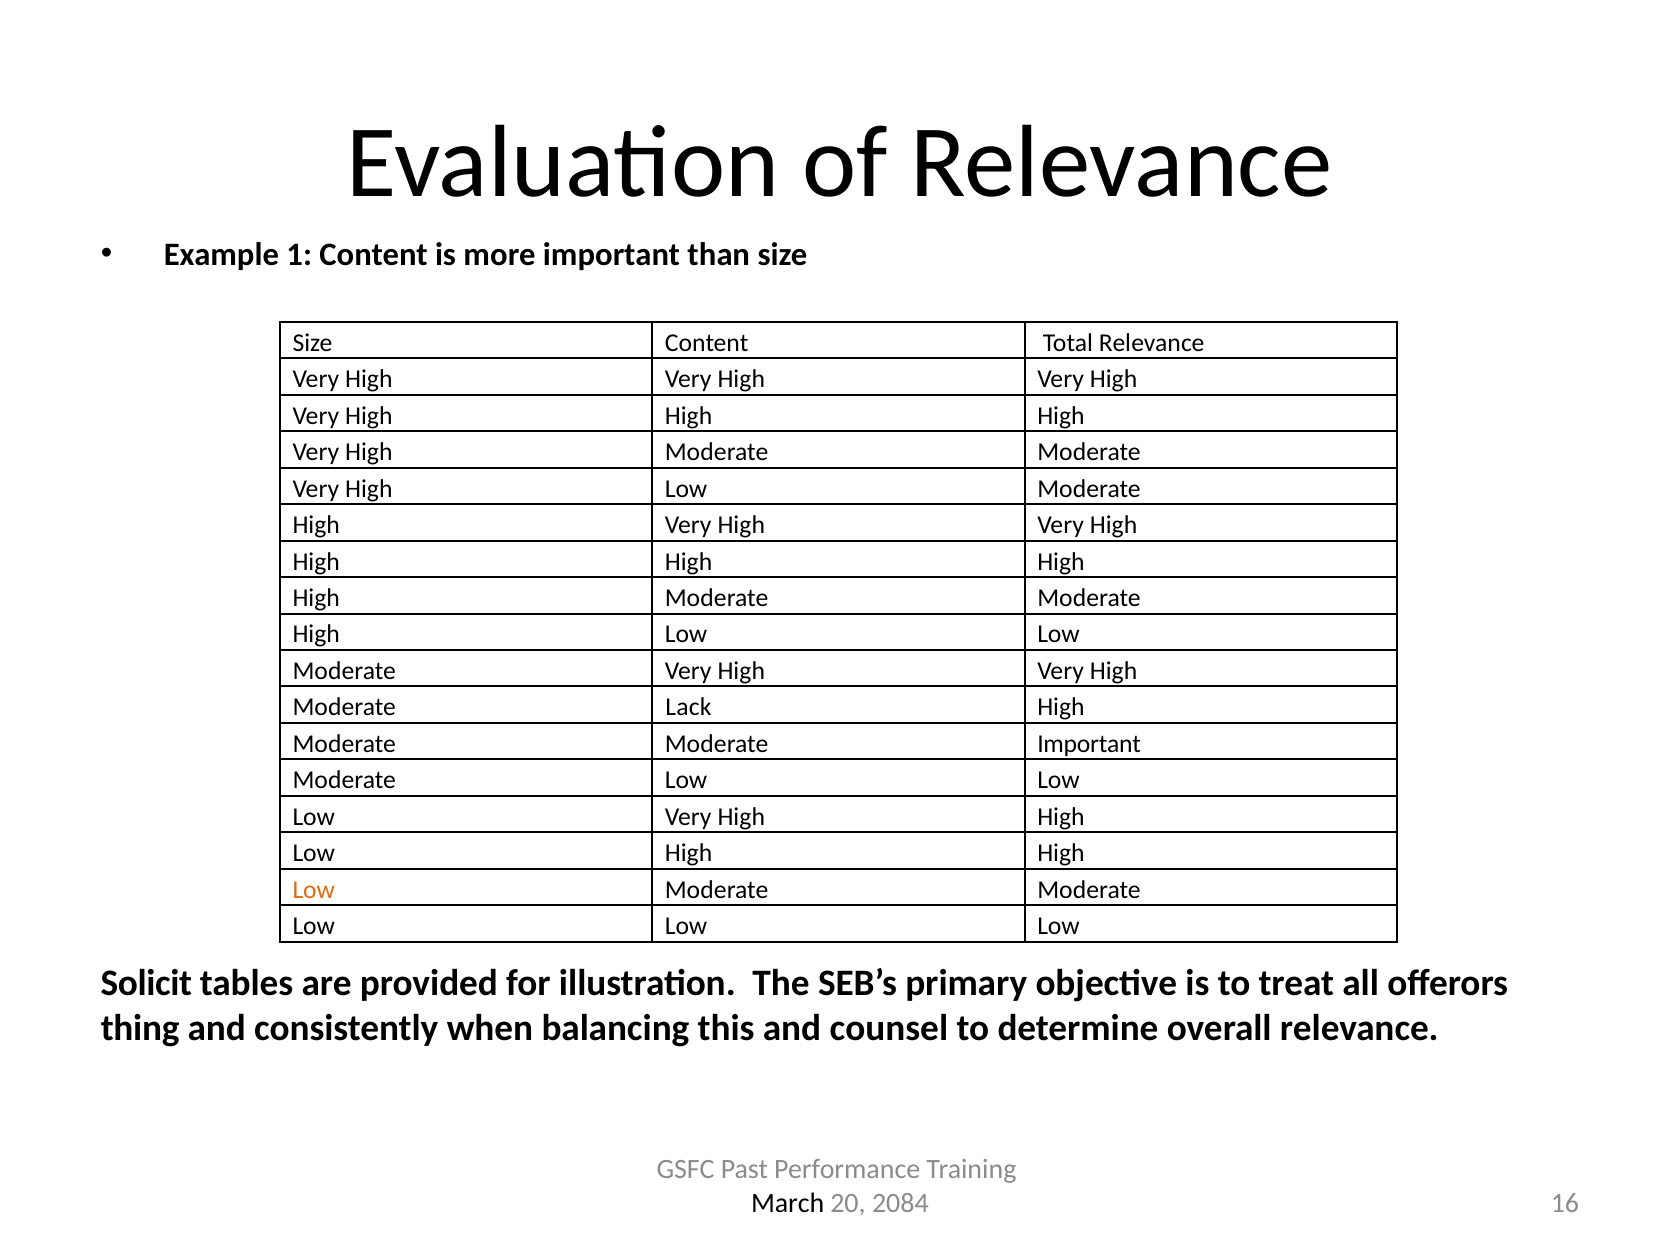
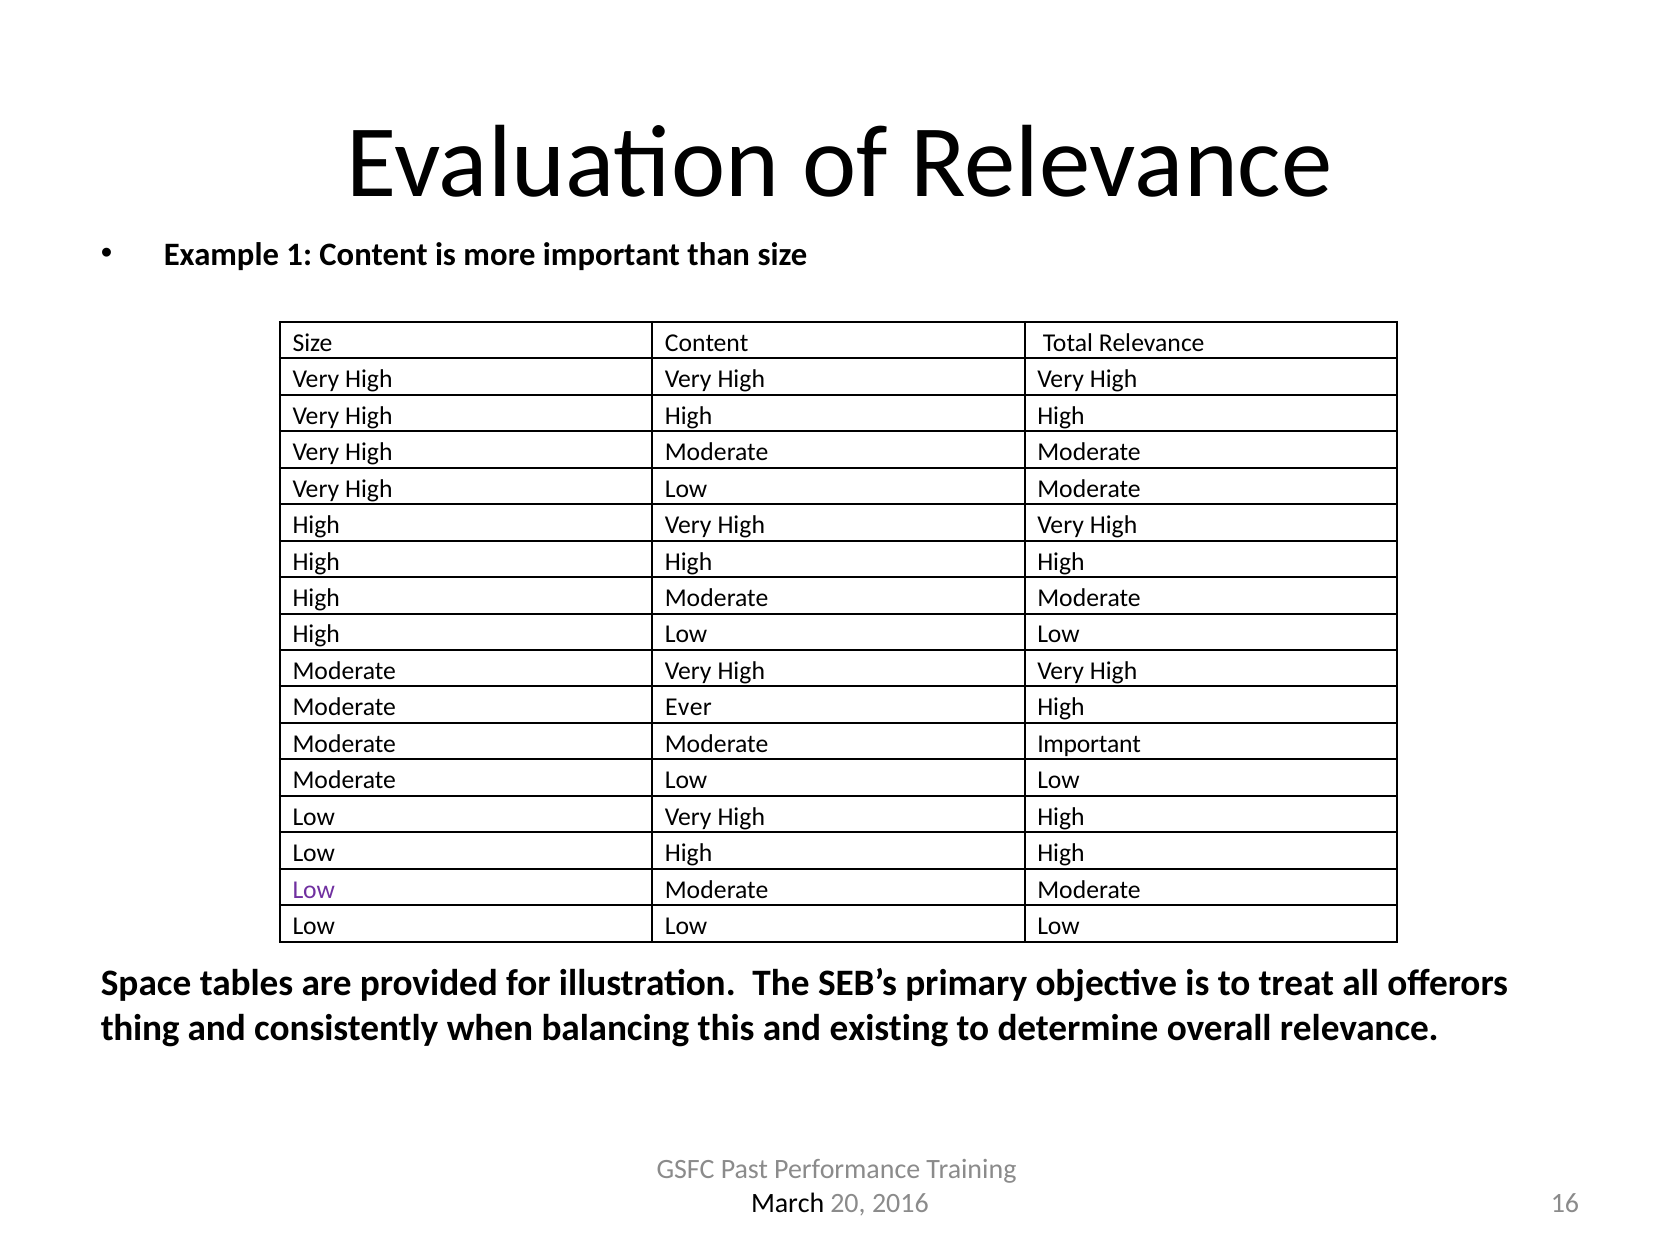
Lack: Lack -> Ever
Low at (314, 890) colour: orange -> purple
Solicit: Solicit -> Space
counsel: counsel -> existing
2084: 2084 -> 2016
